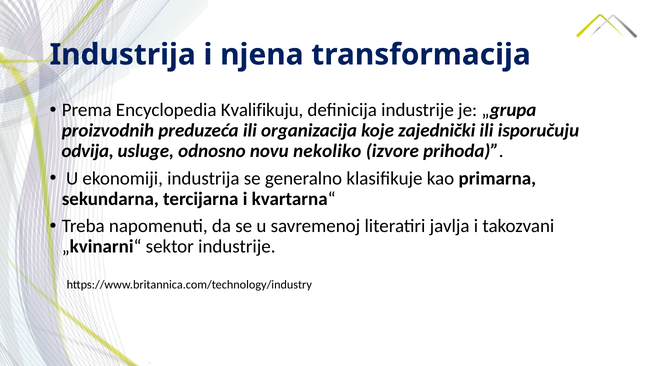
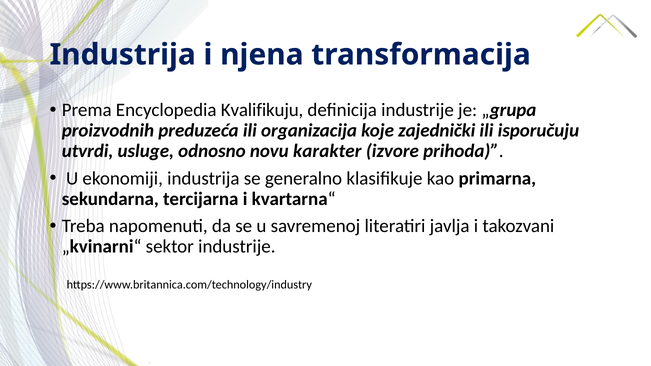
odvija: odvija -> utvrdi
nekoliko: nekoliko -> karakter
